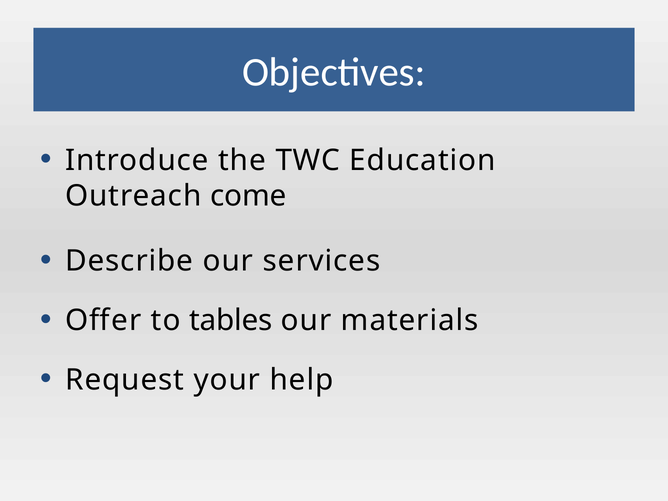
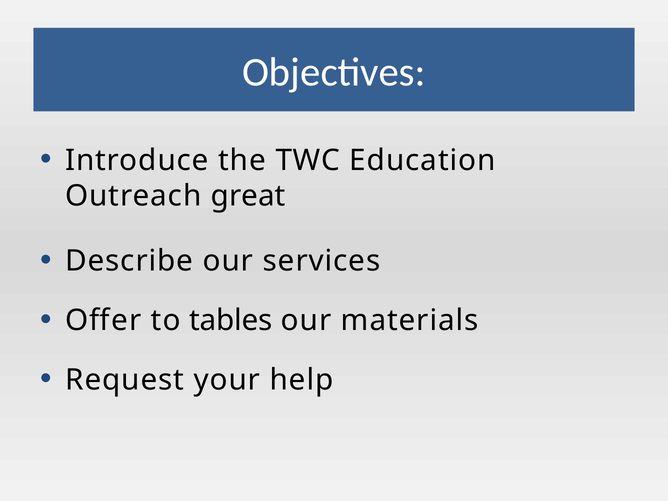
come: come -> great
